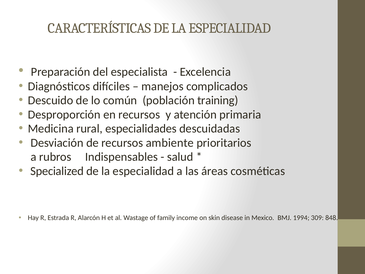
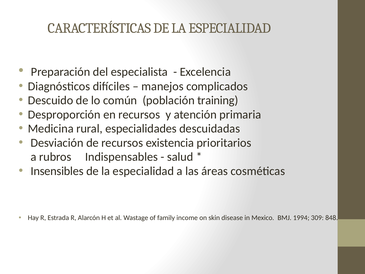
ambiente: ambiente -> existencia
Specialized: Specialized -> Insensibles
